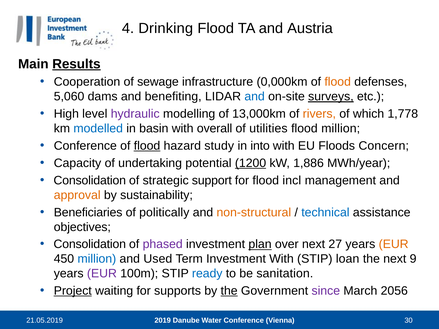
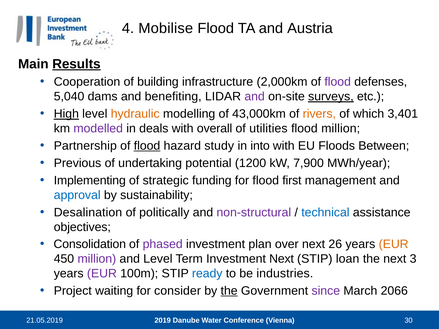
Drinking: Drinking -> Mobilise
sewage: sewage -> building
0,000km: 0,000km -> 2,000km
flood at (338, 82) colour: orange -> purple
5,060: 5,060 -> 5,040
and at (255, 97) colour: blue -> purple
High underline: none -> present
hydraulic colour: purple -> orange
13,000km: 13,000km -> 43,000km
1,778: 1,778 -> 3,401
modelled colour: blue -> purple
basin: basin -> deals
Conference at (85, 146): Conference -> Partnership
Concern: Concern -> Between
Capacity: Capacity -> Previous
1200 underline: present -> none
1,886: 1,886 -> 7,900
Consolidation at (90, 181): Consolidation -> Implementing
support: support -> funding
incl: incl -> first
approval colour: orange -> blue
Beneficiaries: Beneficiaries -> Desalination
non-structural colour: orange -> purple
plan underline: present -> none
27: 27 -> 26
million at (97, 259) colour: blue -> purple
and Used: Used -> Level
Investment With: With -> Next
9: 9 -> 3
sanitation: sanitation -> industries
Project underline: present -> none
supports: supports -> consider
2056: 2056 -> 2066
